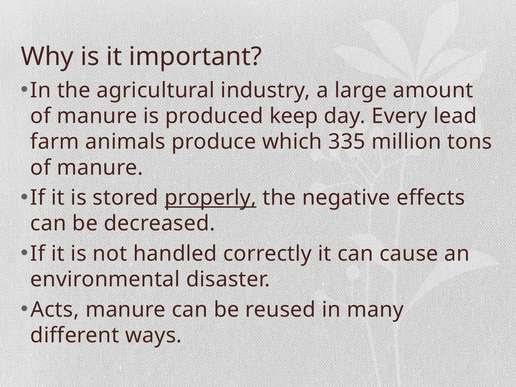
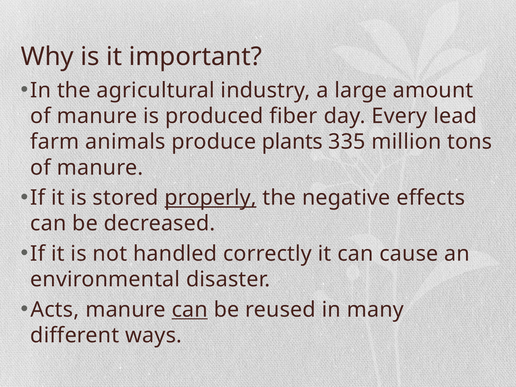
keep: keep -> fiber
which: which -> plants
can at (190, 310) underline: none -> present
